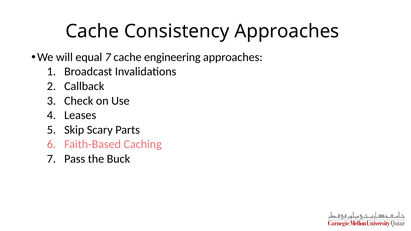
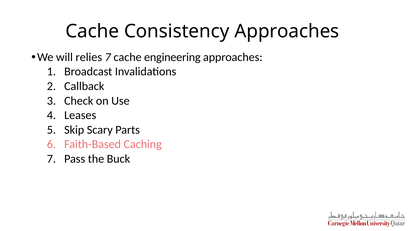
equal: equal -> relies
